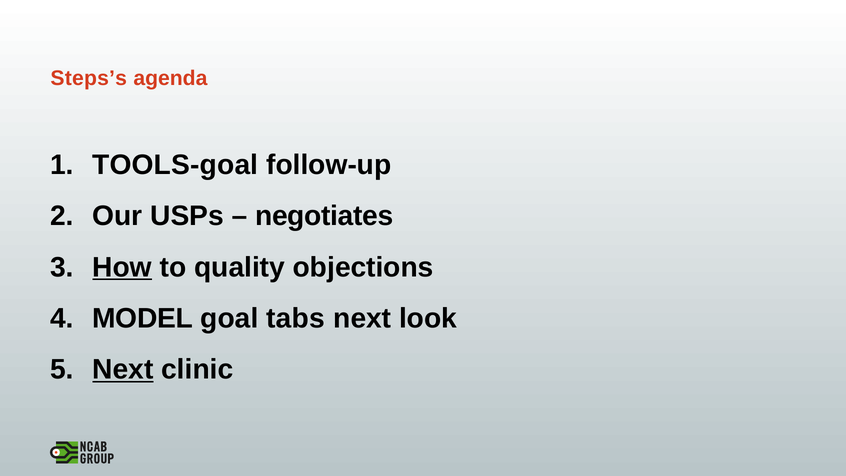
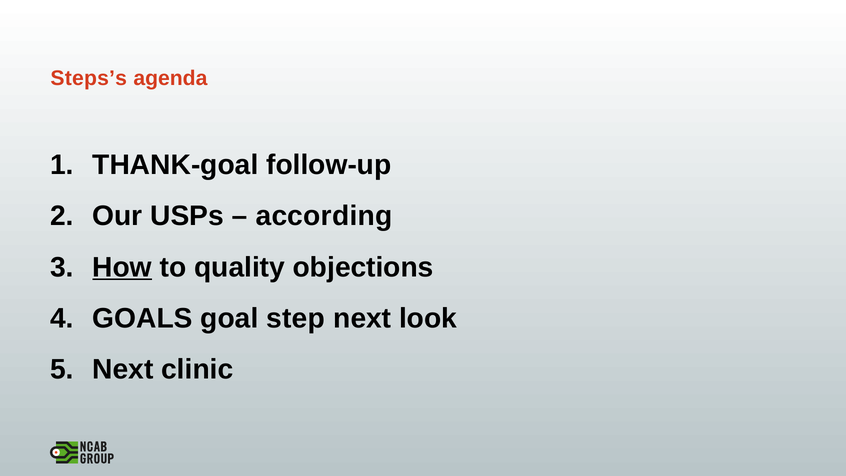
TOOLS-goal: TOOLS-goal -> THANK-goal
negotiates: negotiates -> according
MODEL: MODEL -> GOALS
tabs: tabs -> step
Next at (123, 370) underline: present -> none
